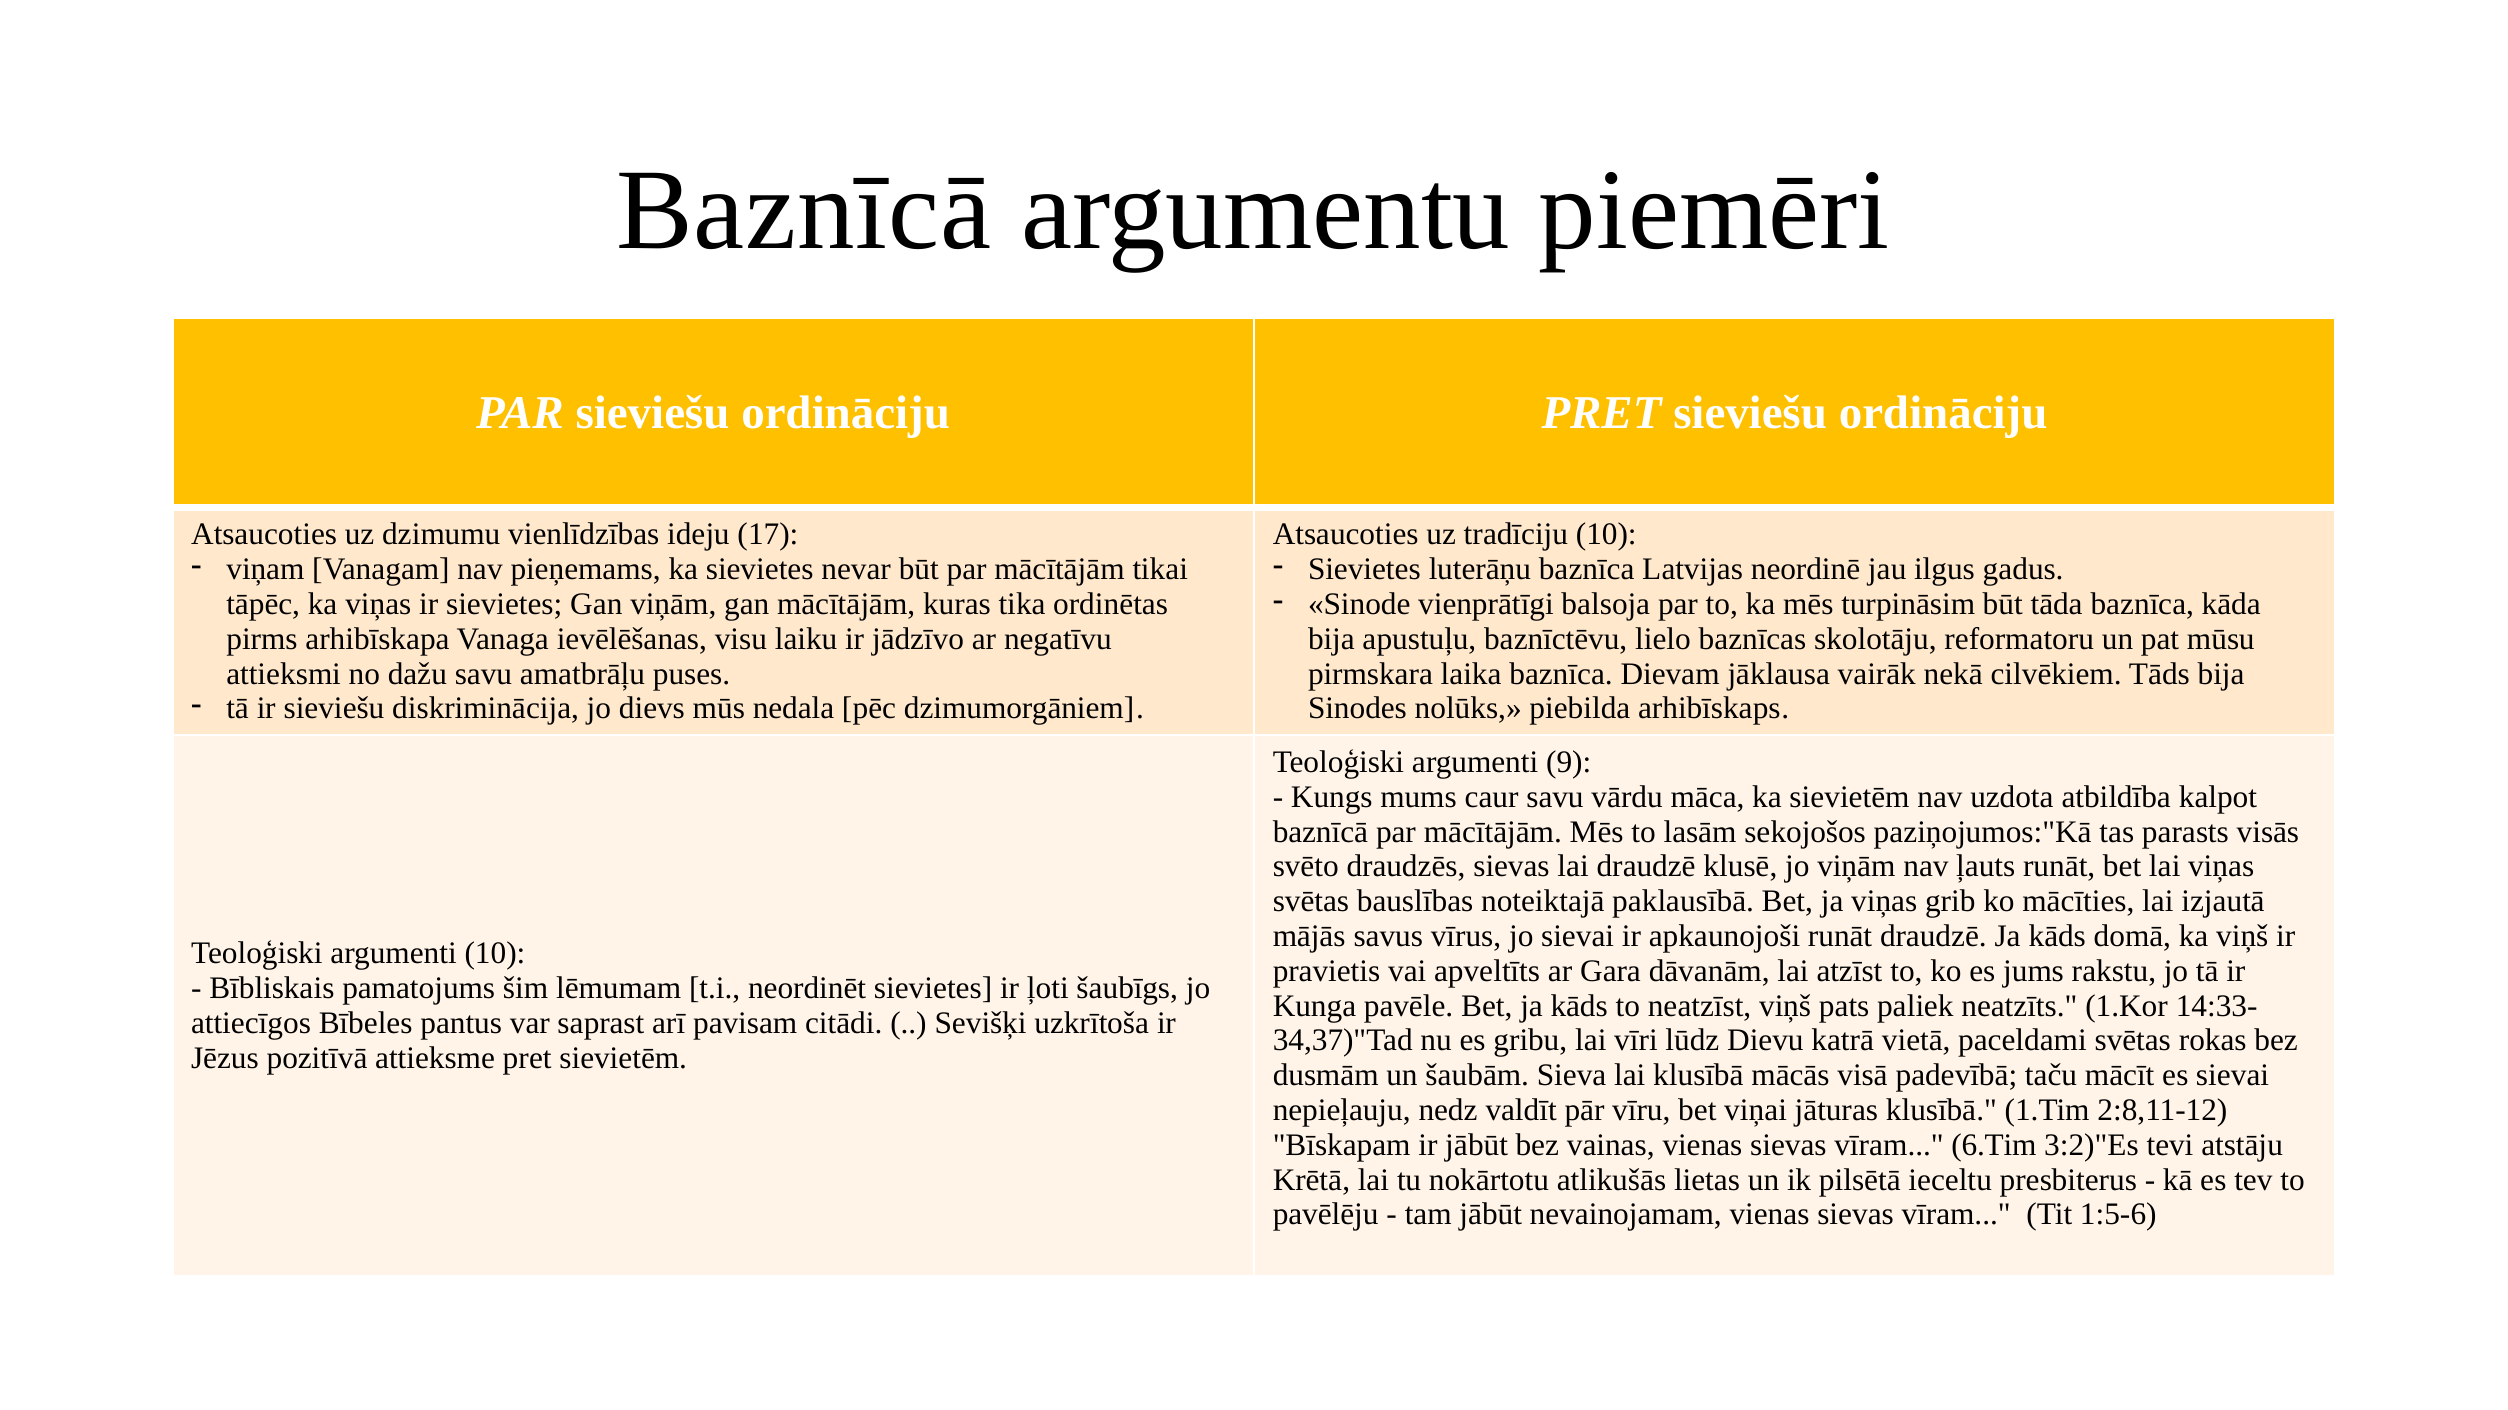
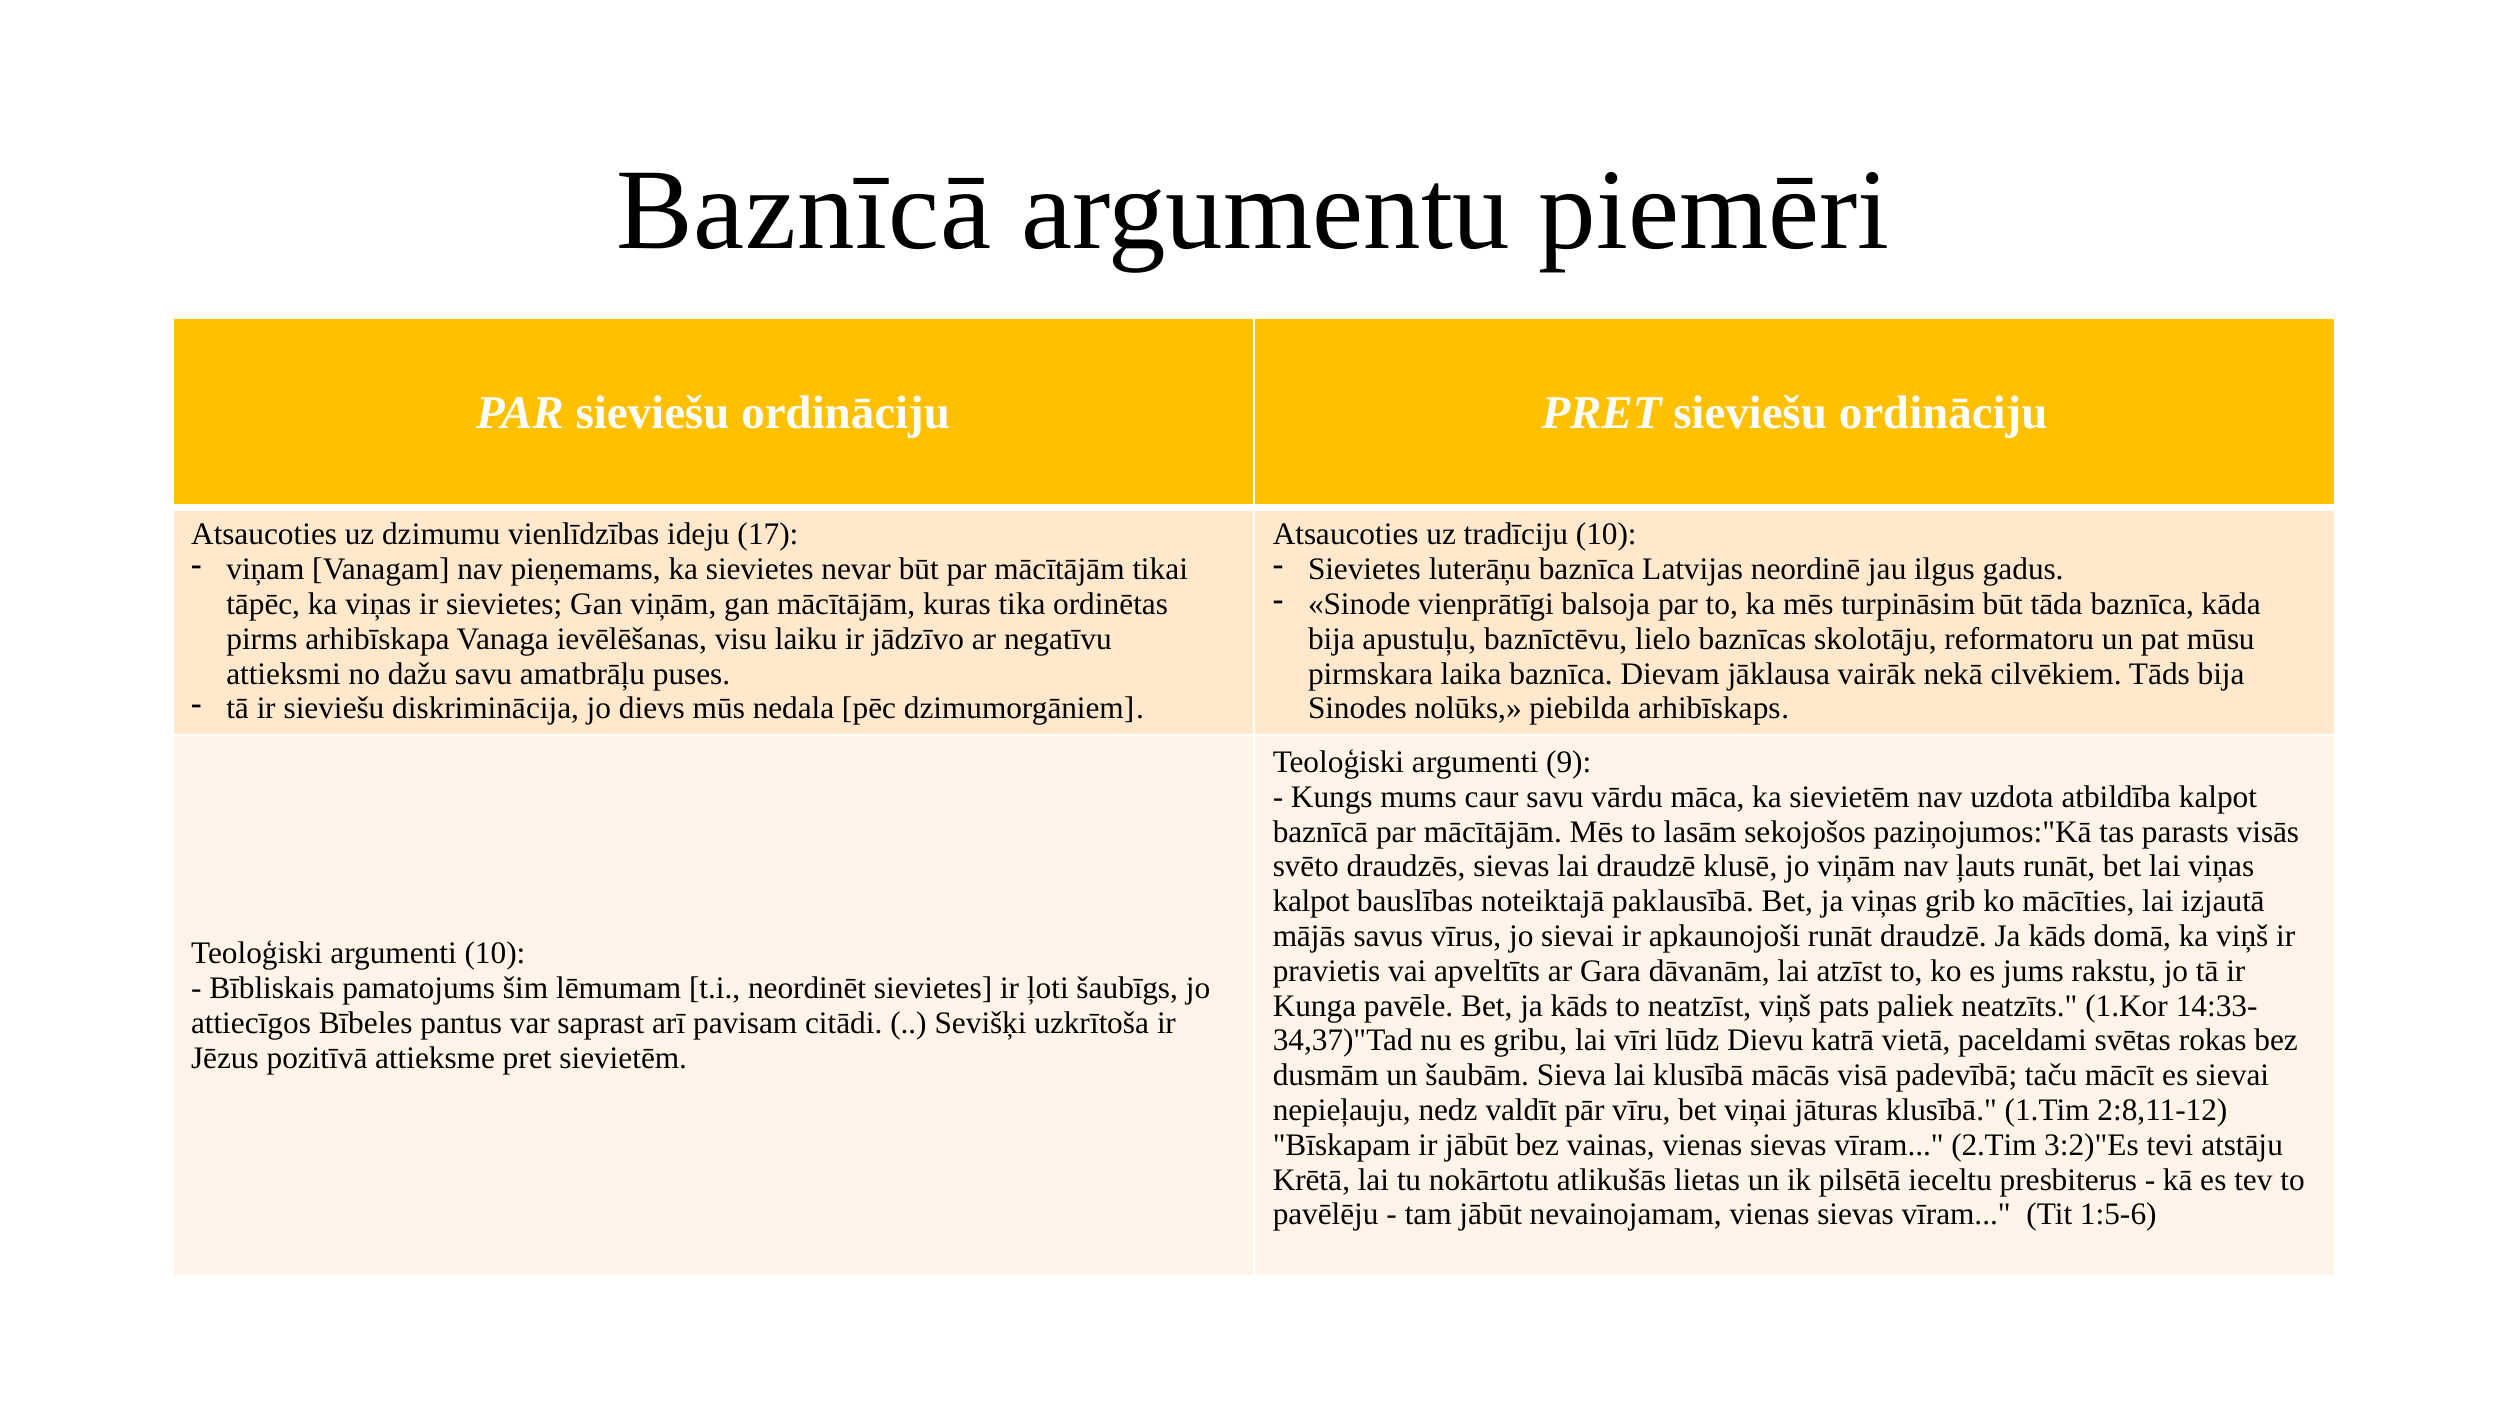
svētas at (1311, 902): svētas -> kalpot
6.Tim: 6.Tim -> 2.Tim
